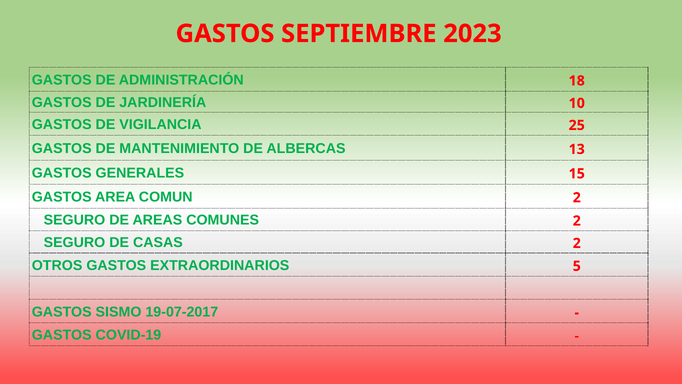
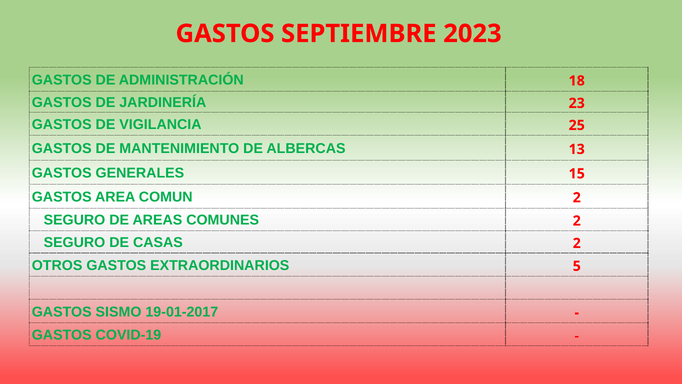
10: 10 -> 23
19-07-2017: 19-07-2017 -> 19-01-2017
